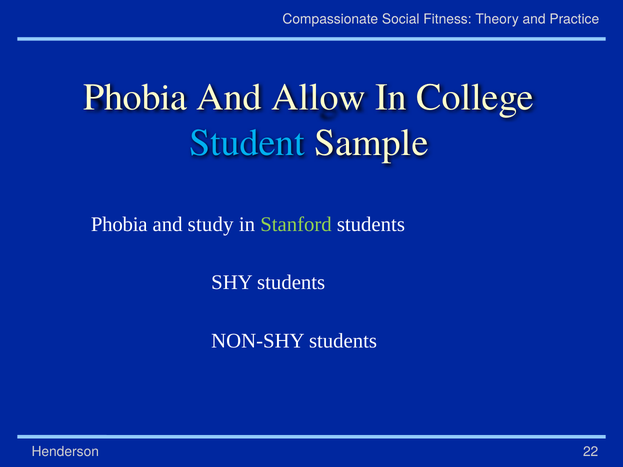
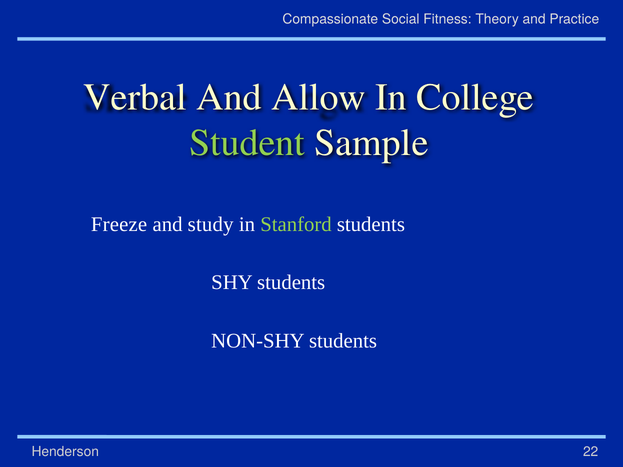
Phobia at (135, 97): Phobia -> Verbal
Student colour: light blue -> light green
Phobia at (119, 225): Phobia -> Freeze
